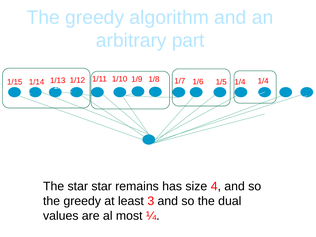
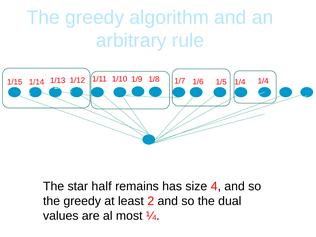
part: part -> rule
star star: star -> half
3: 3 -> 2
